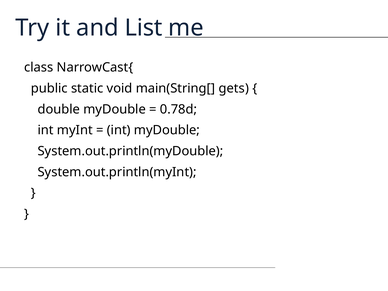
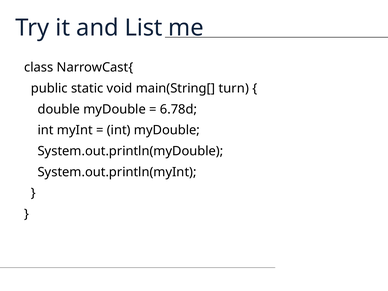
gets: gets -> turn
0.78d: 0.78d -> 6.78d
